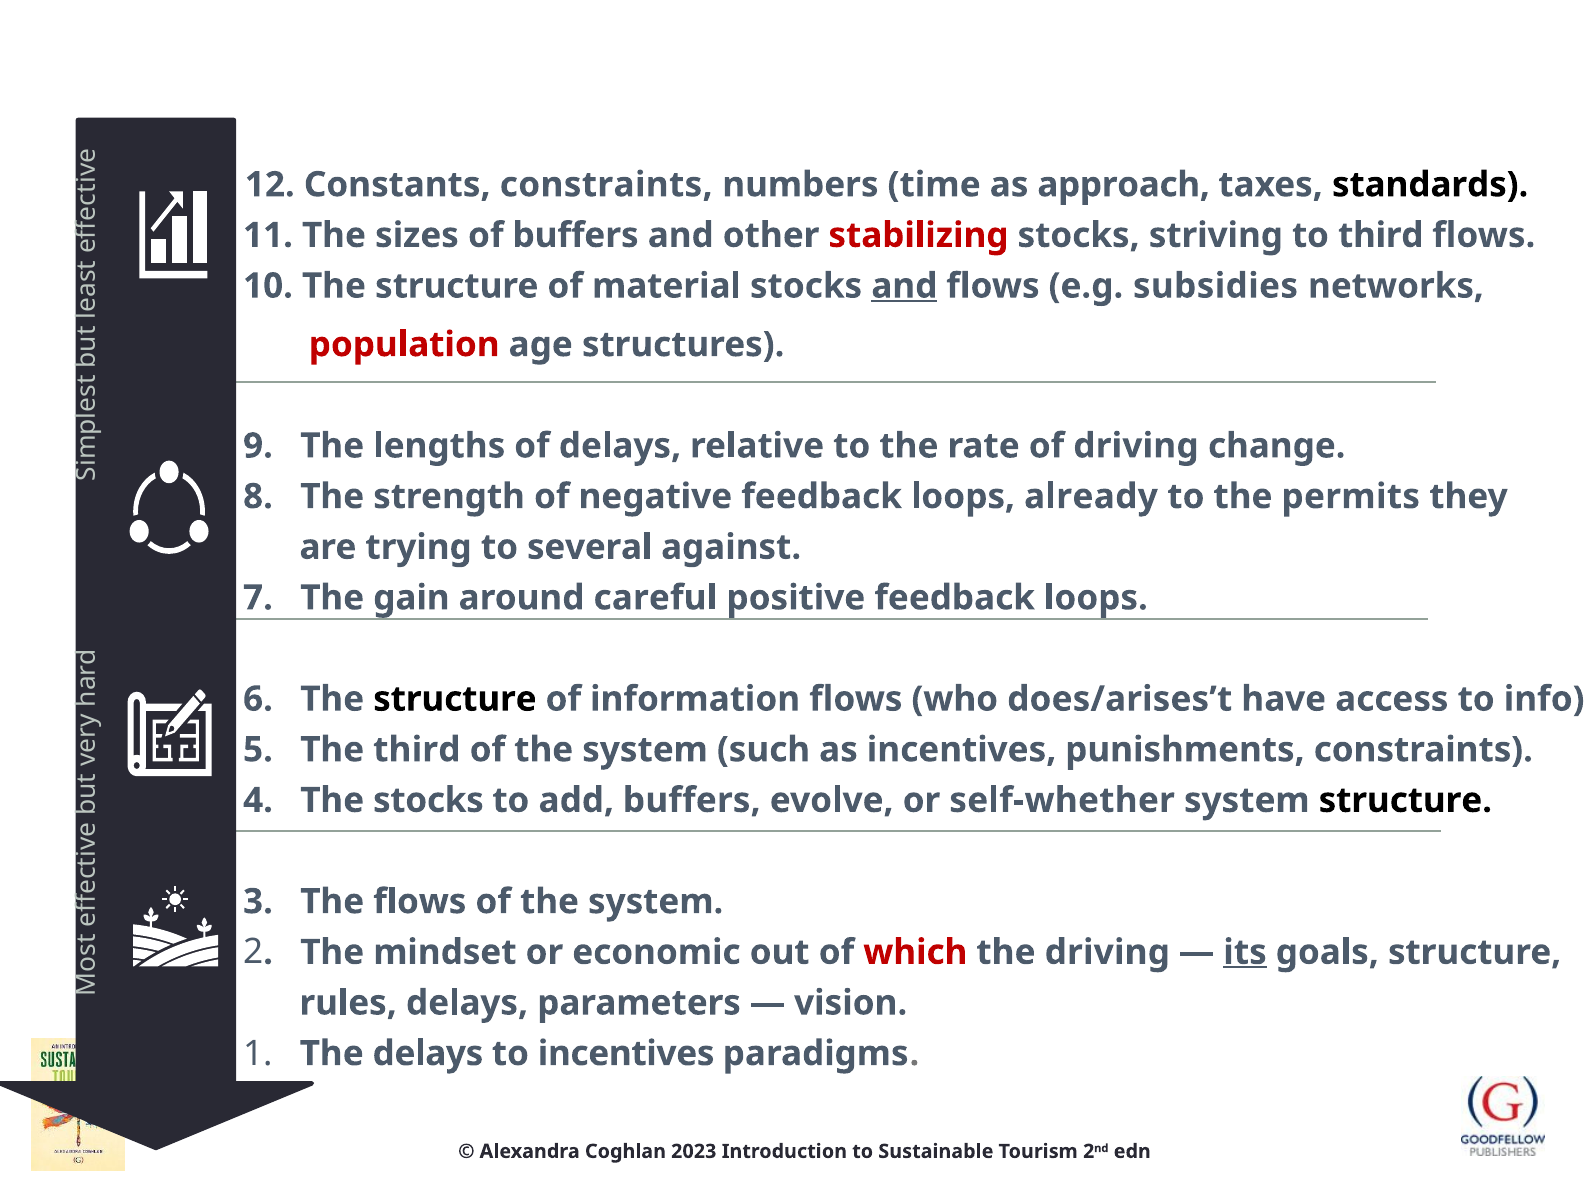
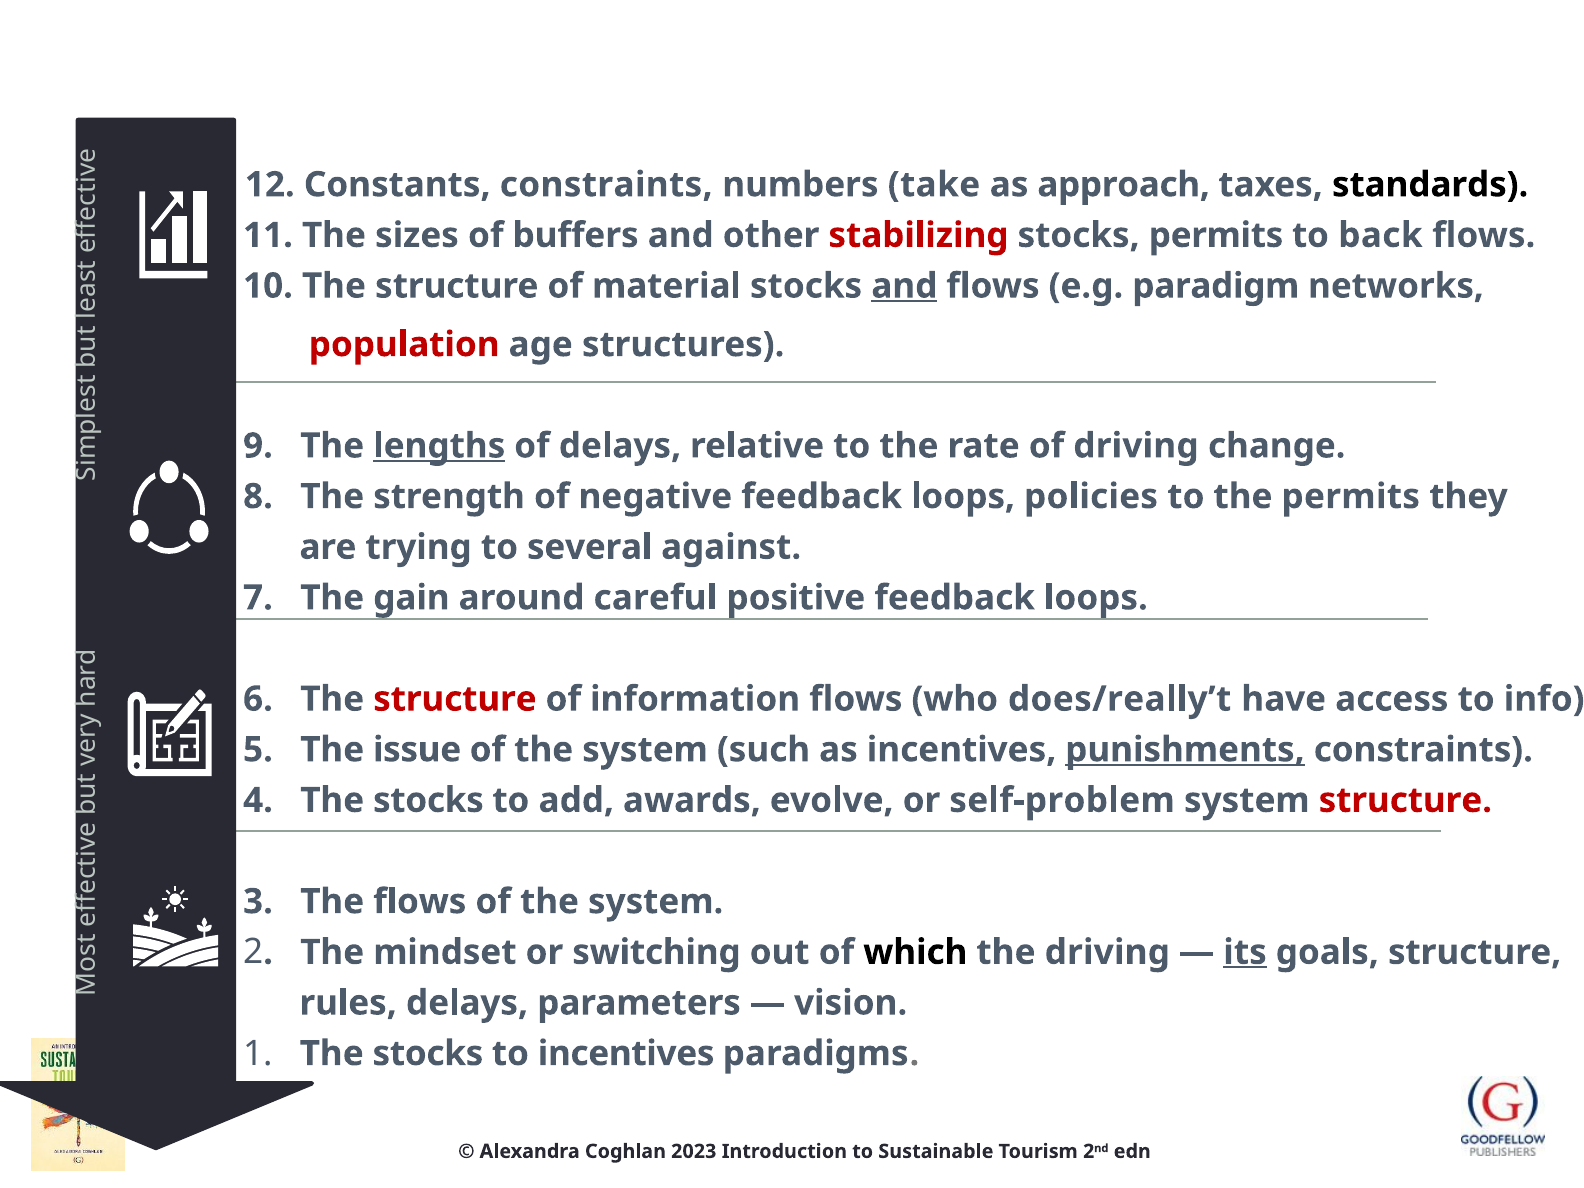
time: time -> take
stocks striving: striving -> permits
to third: third -> back
subsidies: subsidies -> paradigm
lengths underline: none -> present
already: already -> policies
structure at (455, 699) colour: black -> red
does/arises’t: does/arises’t -> does/really’t
third at (417, 750): third -> issue
punishments underline: none -> present
add buffers: buffers -> awards
self-whether: self-whether -> self-problem
structure at (1405, 800) colour: black -> red
economic: economic -> switching
which colour: red -> black
delays at (428, 1054): delays -> stocks
